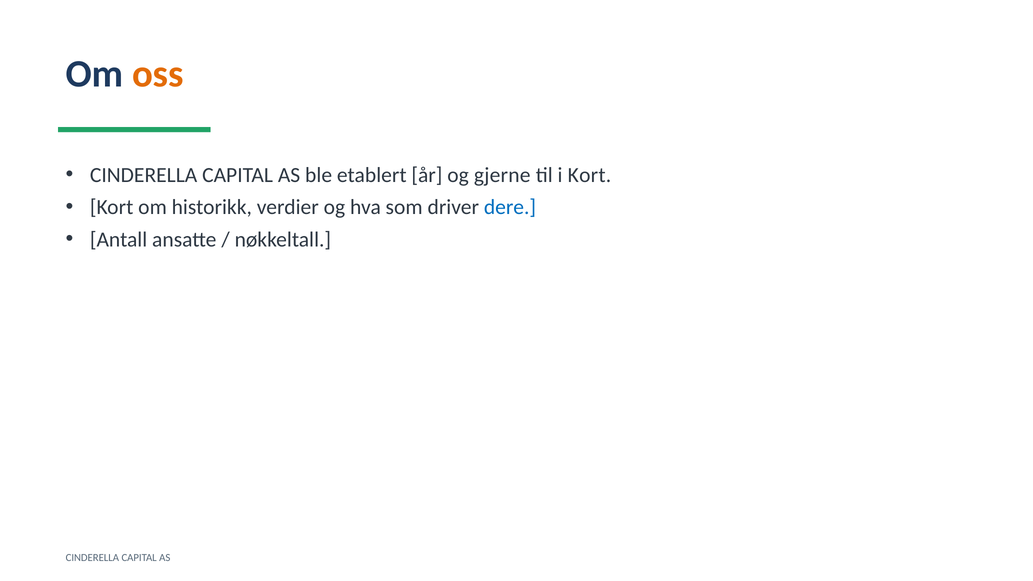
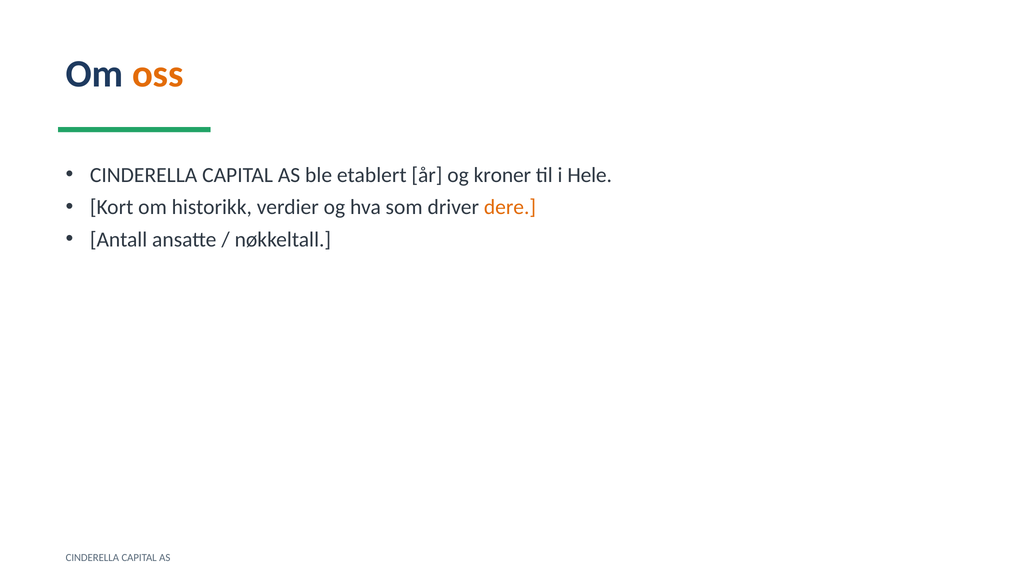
gjerne: gjerne -> kroner
i Kort: Kort -> Hele
dere colour: blue -> orange
